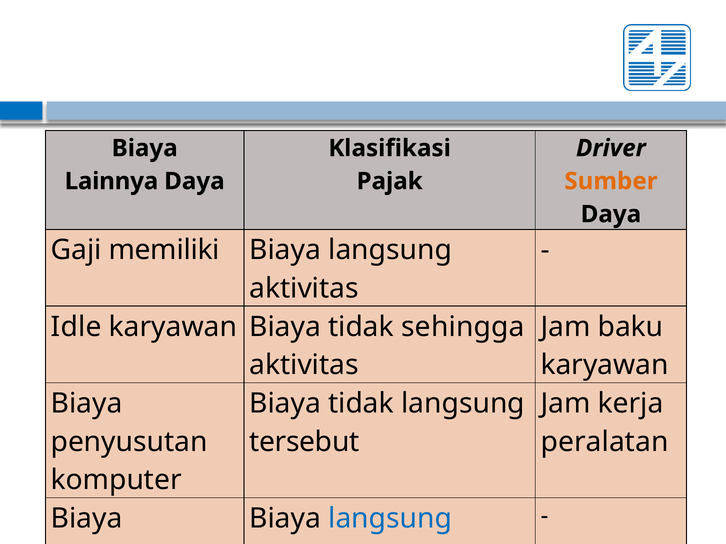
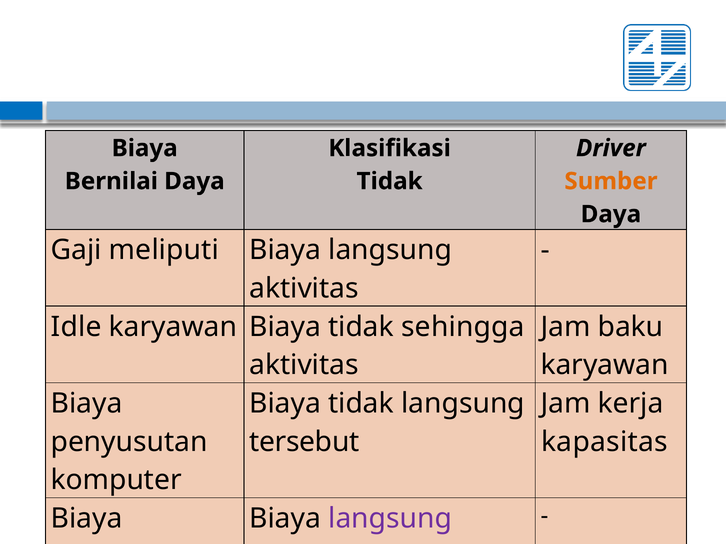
Lainnya: Lainnya -> Bernilai
Pajak at (390, 181): Pajak -> Tidak
memiliki: memiliki -> meliputi
peralatan: peralatan -> kapasitas
langsung at (390, 519) colour: blue -> purple
